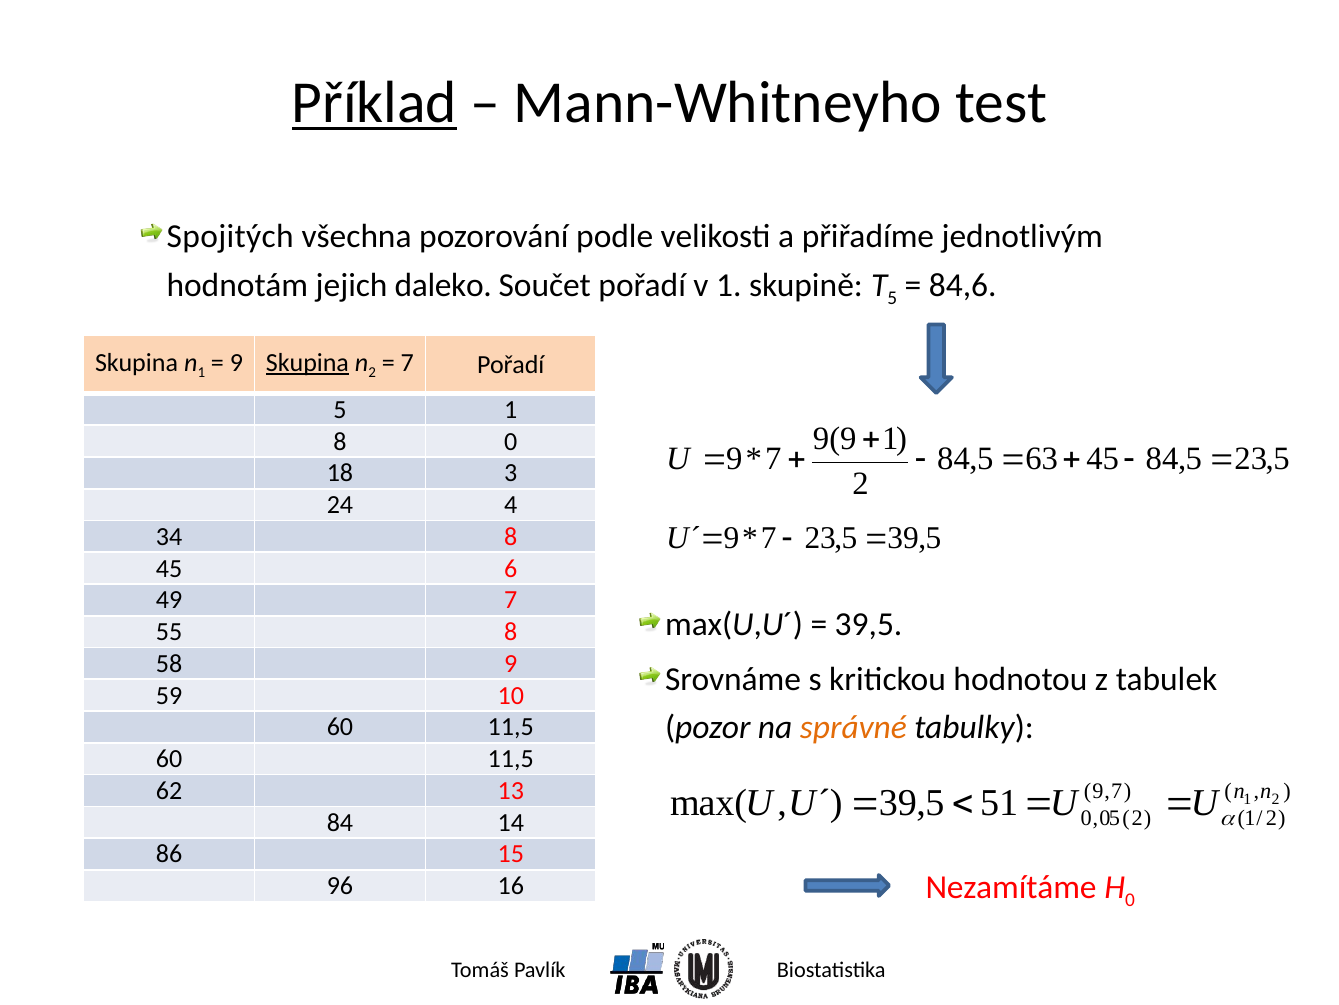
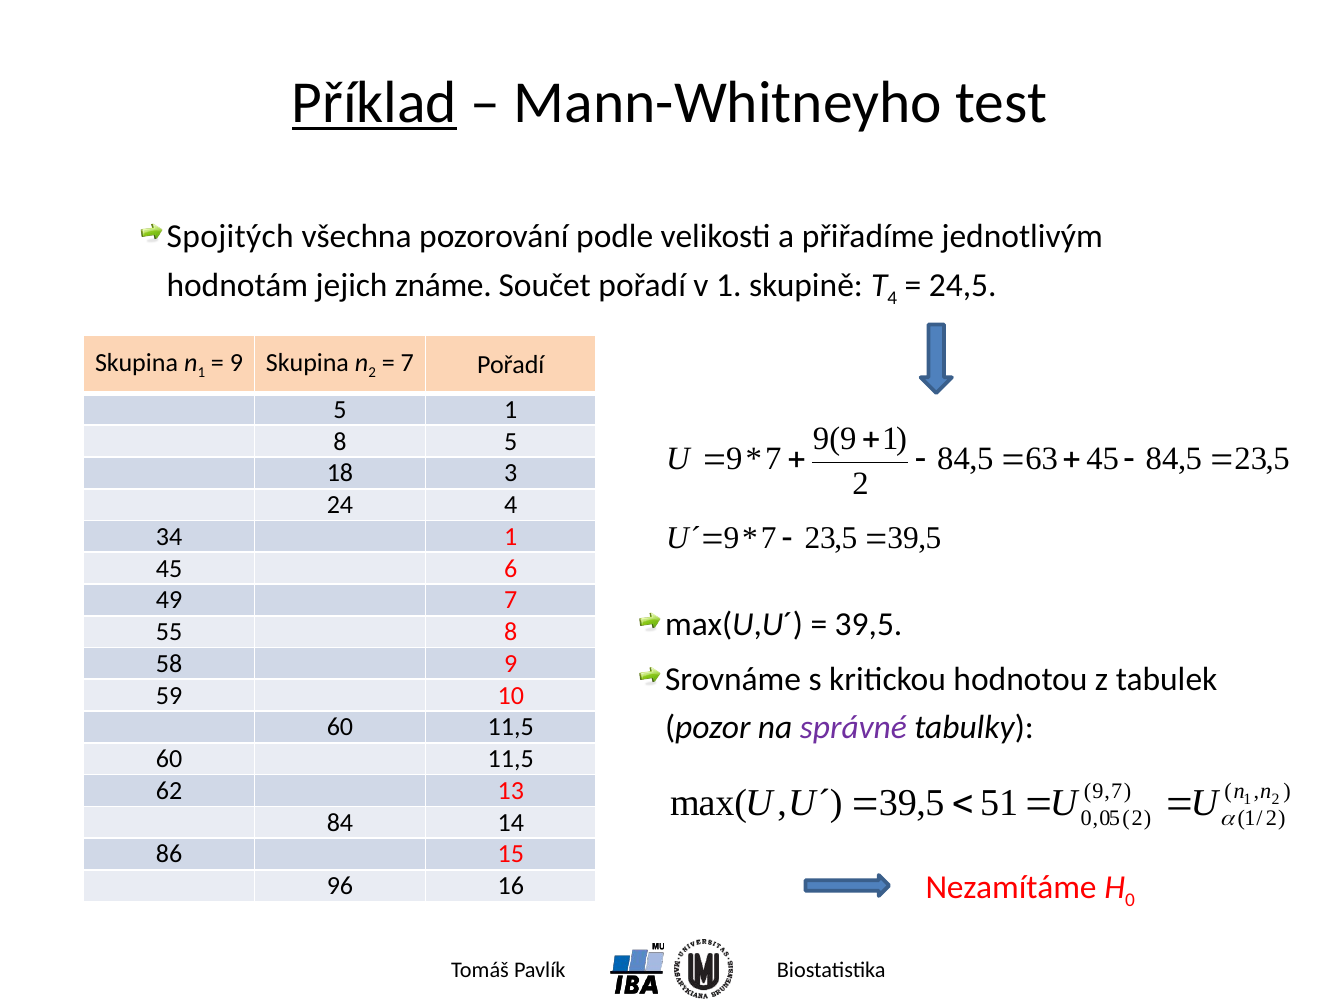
daleko: daleko -> známe
5 at (892, 298): 5 -> 4
84,6: 84,6 -> 24,5
Skupina at (307, 363) underline: present -> none
8 0: 0 -> 5
34 8: 8 -> 1
správné colour: orange -> purple
